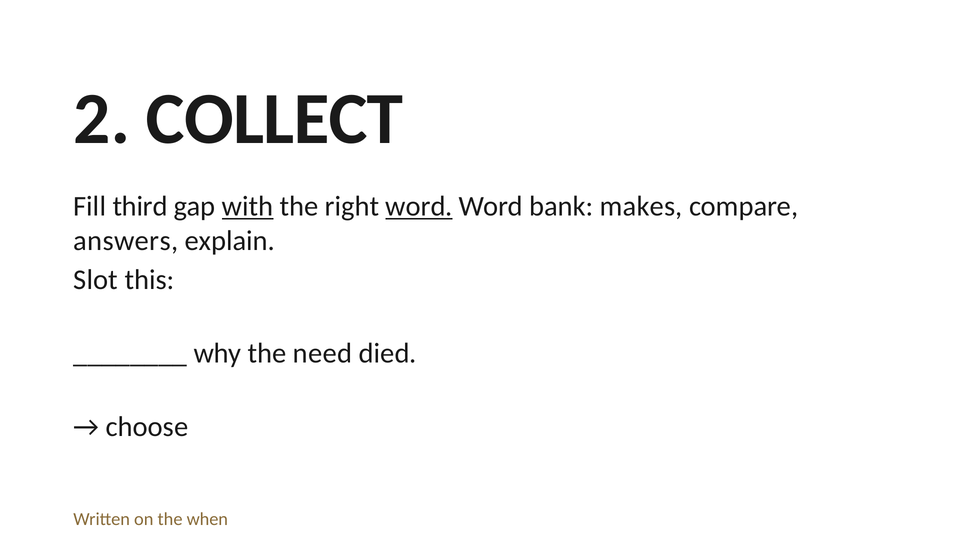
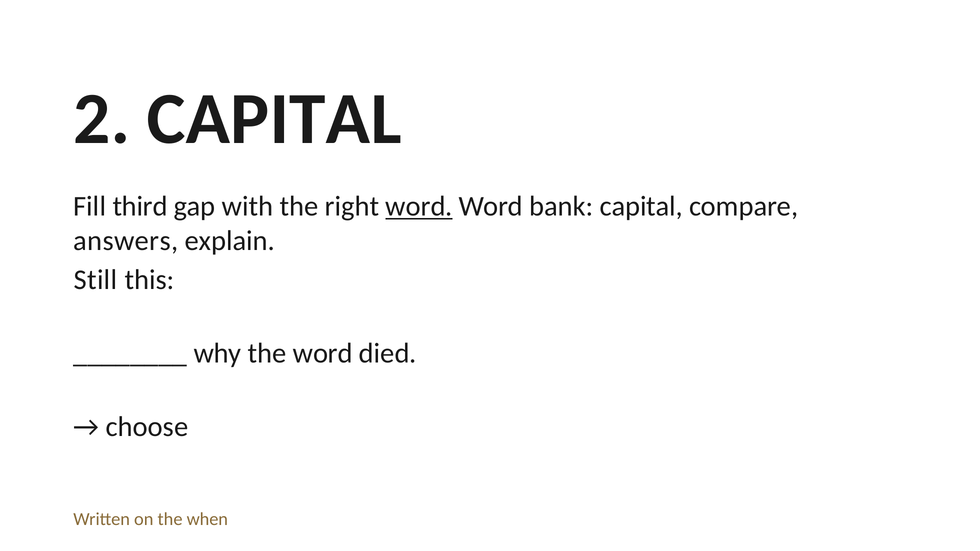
2 COLLECT: COLLECT -> CAPITAL
with underline: present -> none
bank makes: makes -> capital
Slot: Slot -> Still
the need: need -> word
